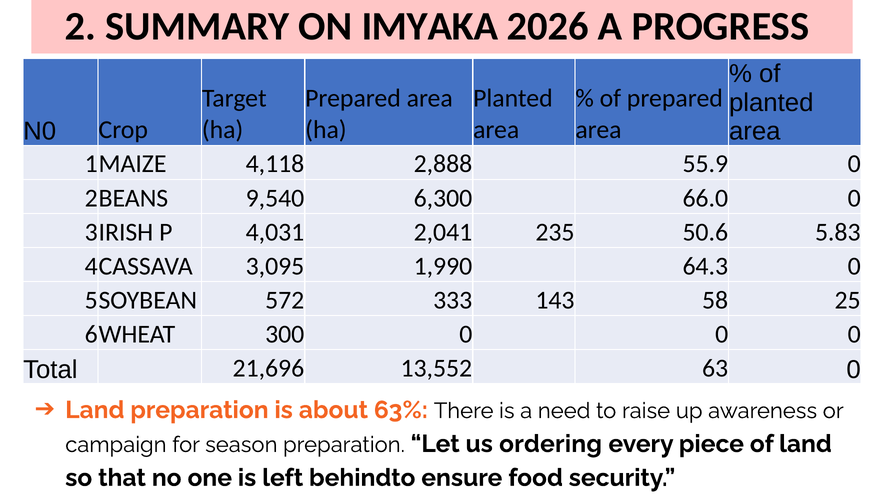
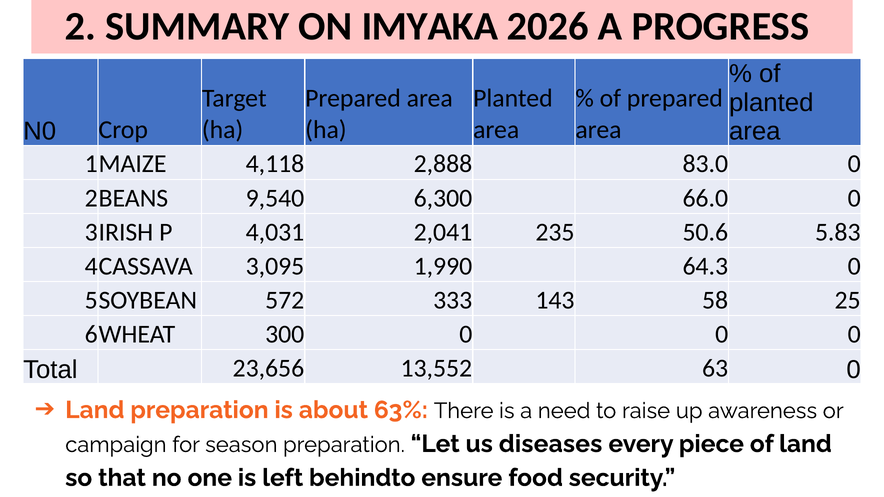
55.9: 55.9 -> 83.0
21,696: 21,696 -> 23,656
ordering: ordering -> diseases
